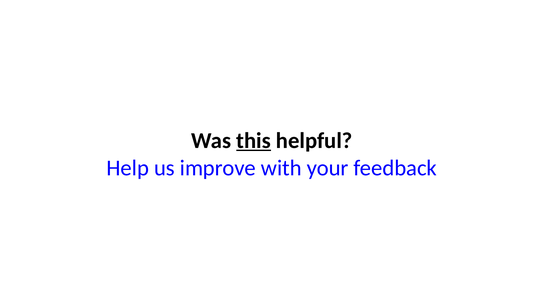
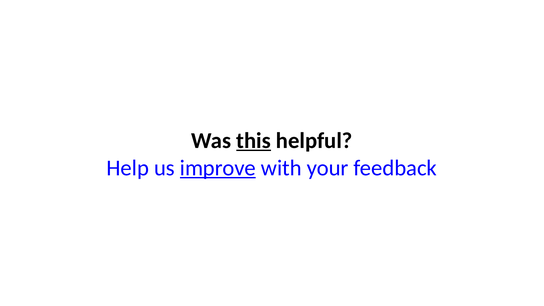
improve underline: none -> present
